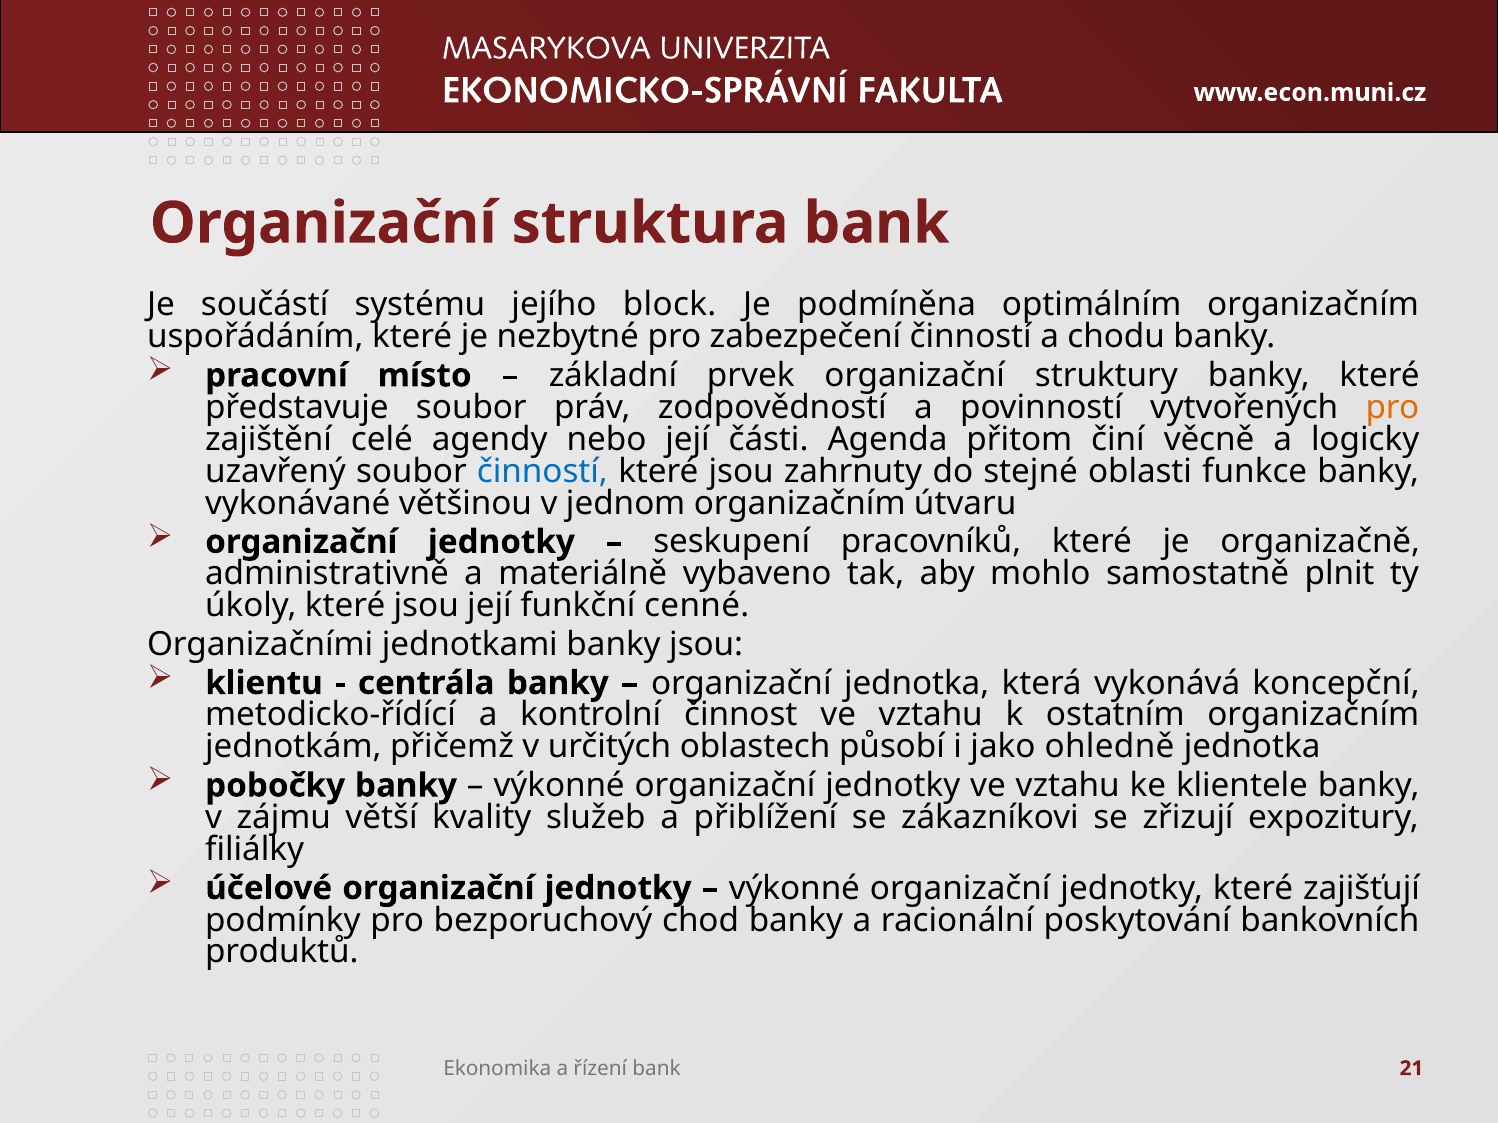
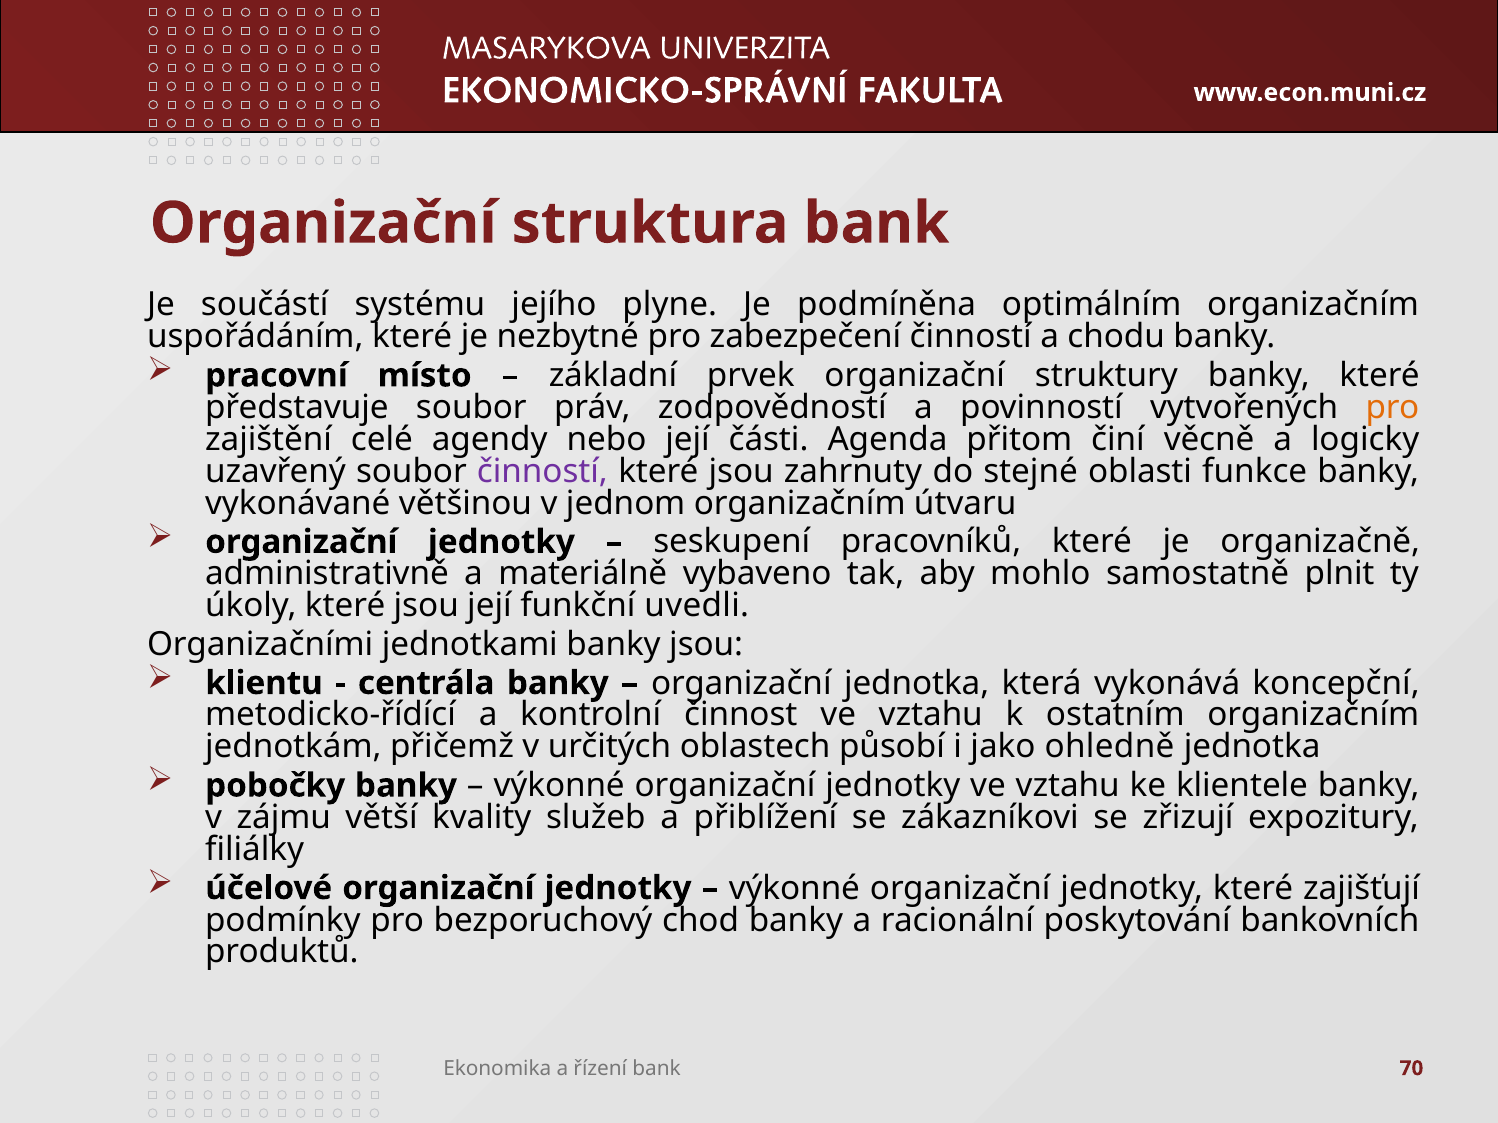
block: block -> plyne
činností at (542, 472) colour: blue -> purple
cenné: cenné -> uvedli
21: 21 -> 70
